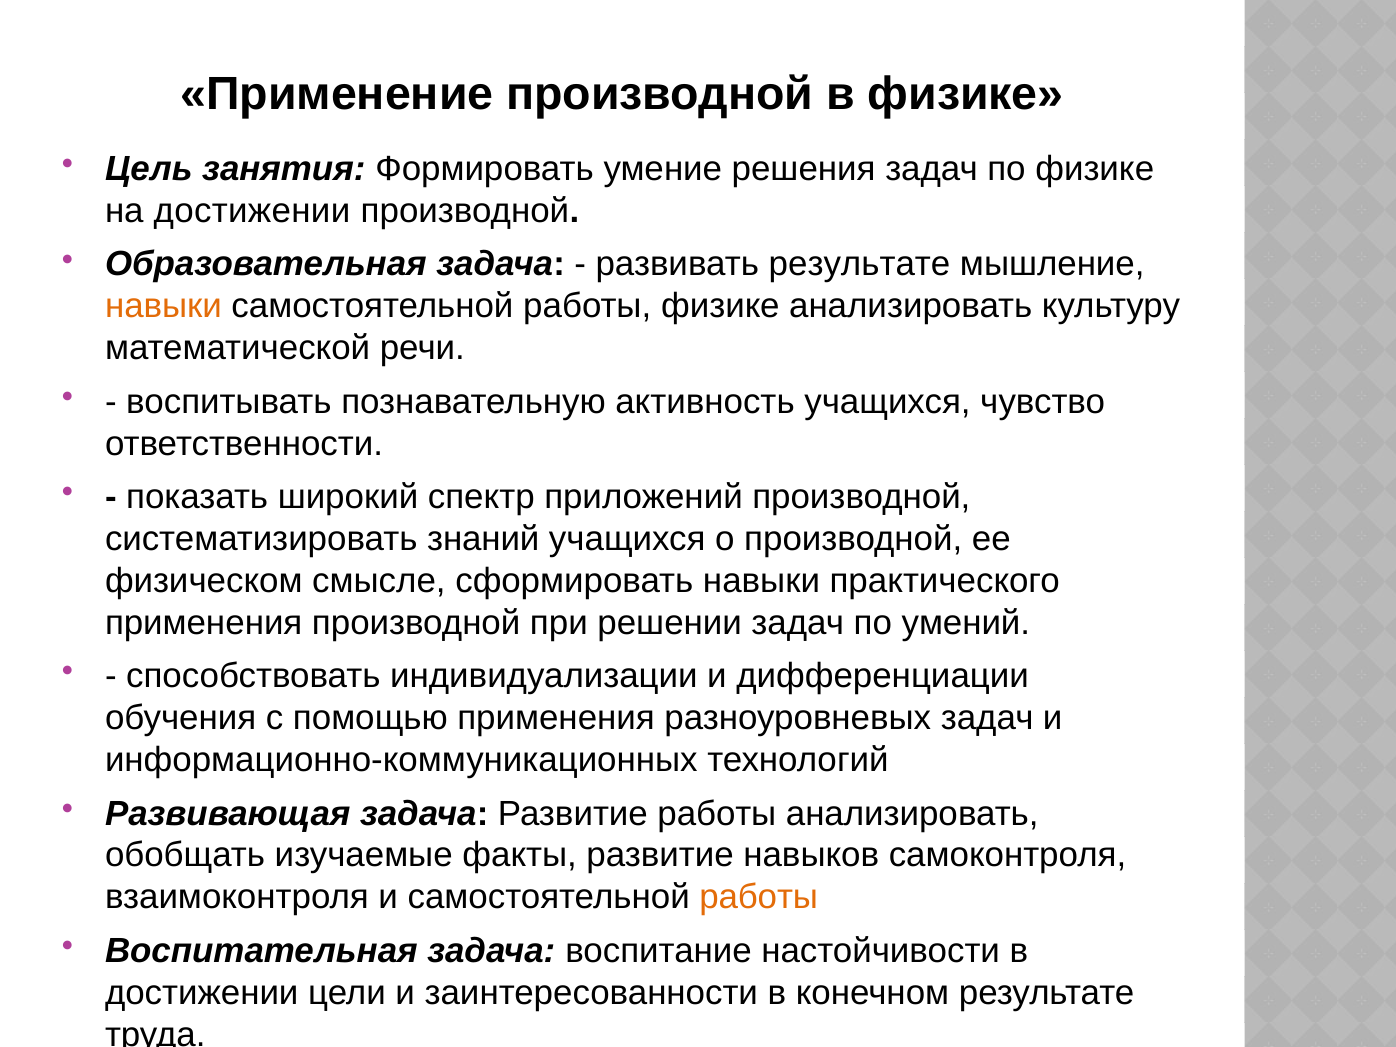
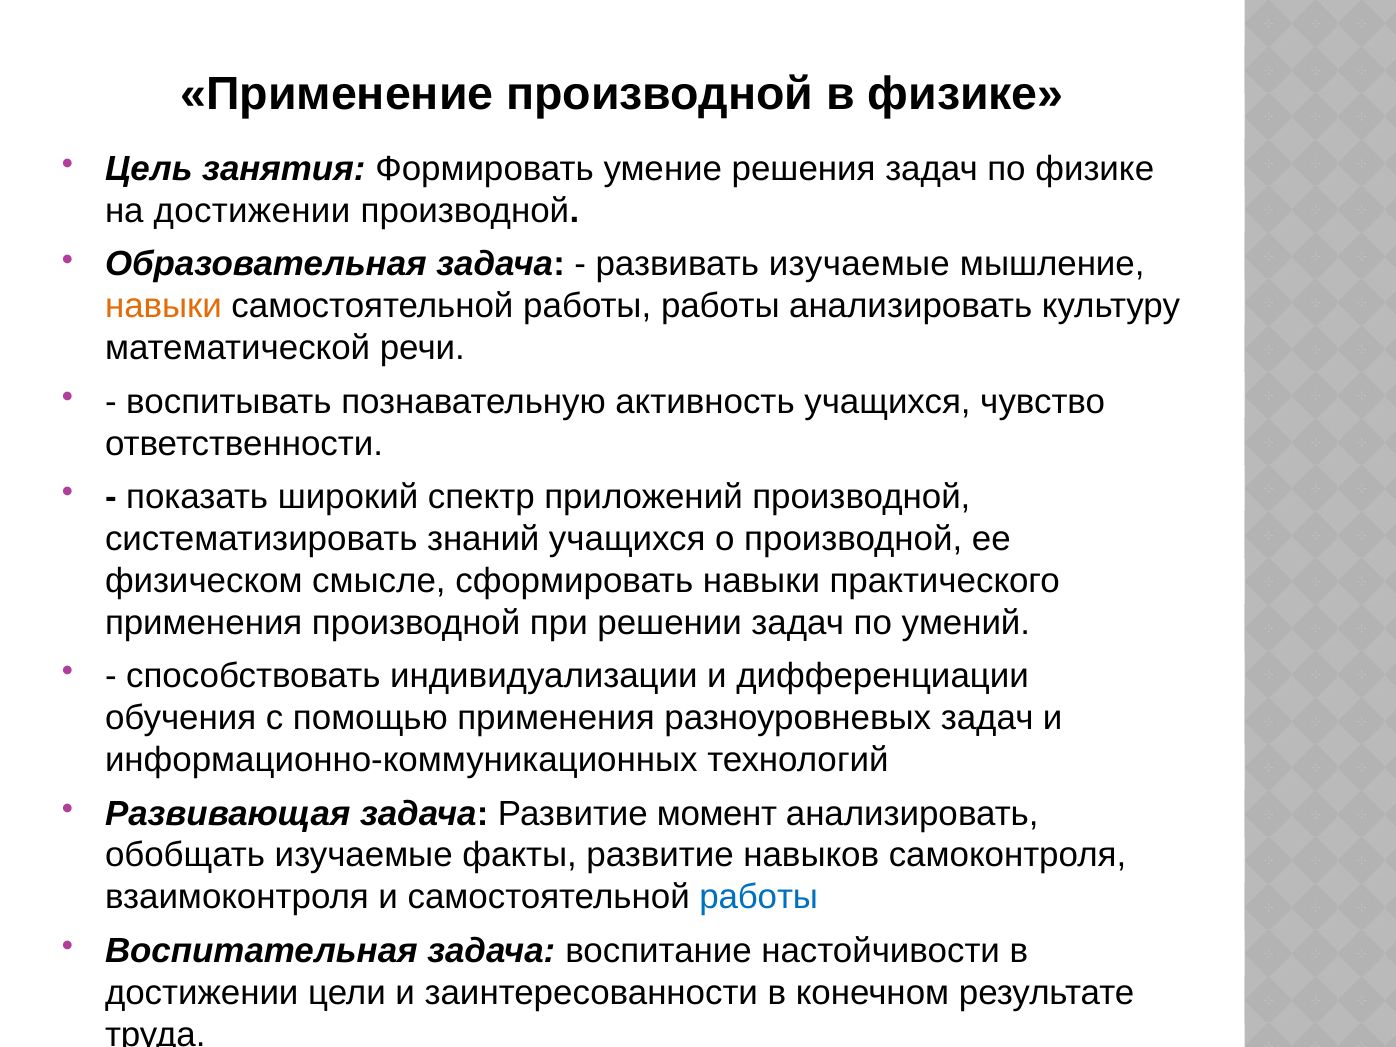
развивать результате: результате -> изучаемые
работы физике: физике -> работы
Развитие работы: работы -> момент
работы at (759, 897) colour: orange -> blue
